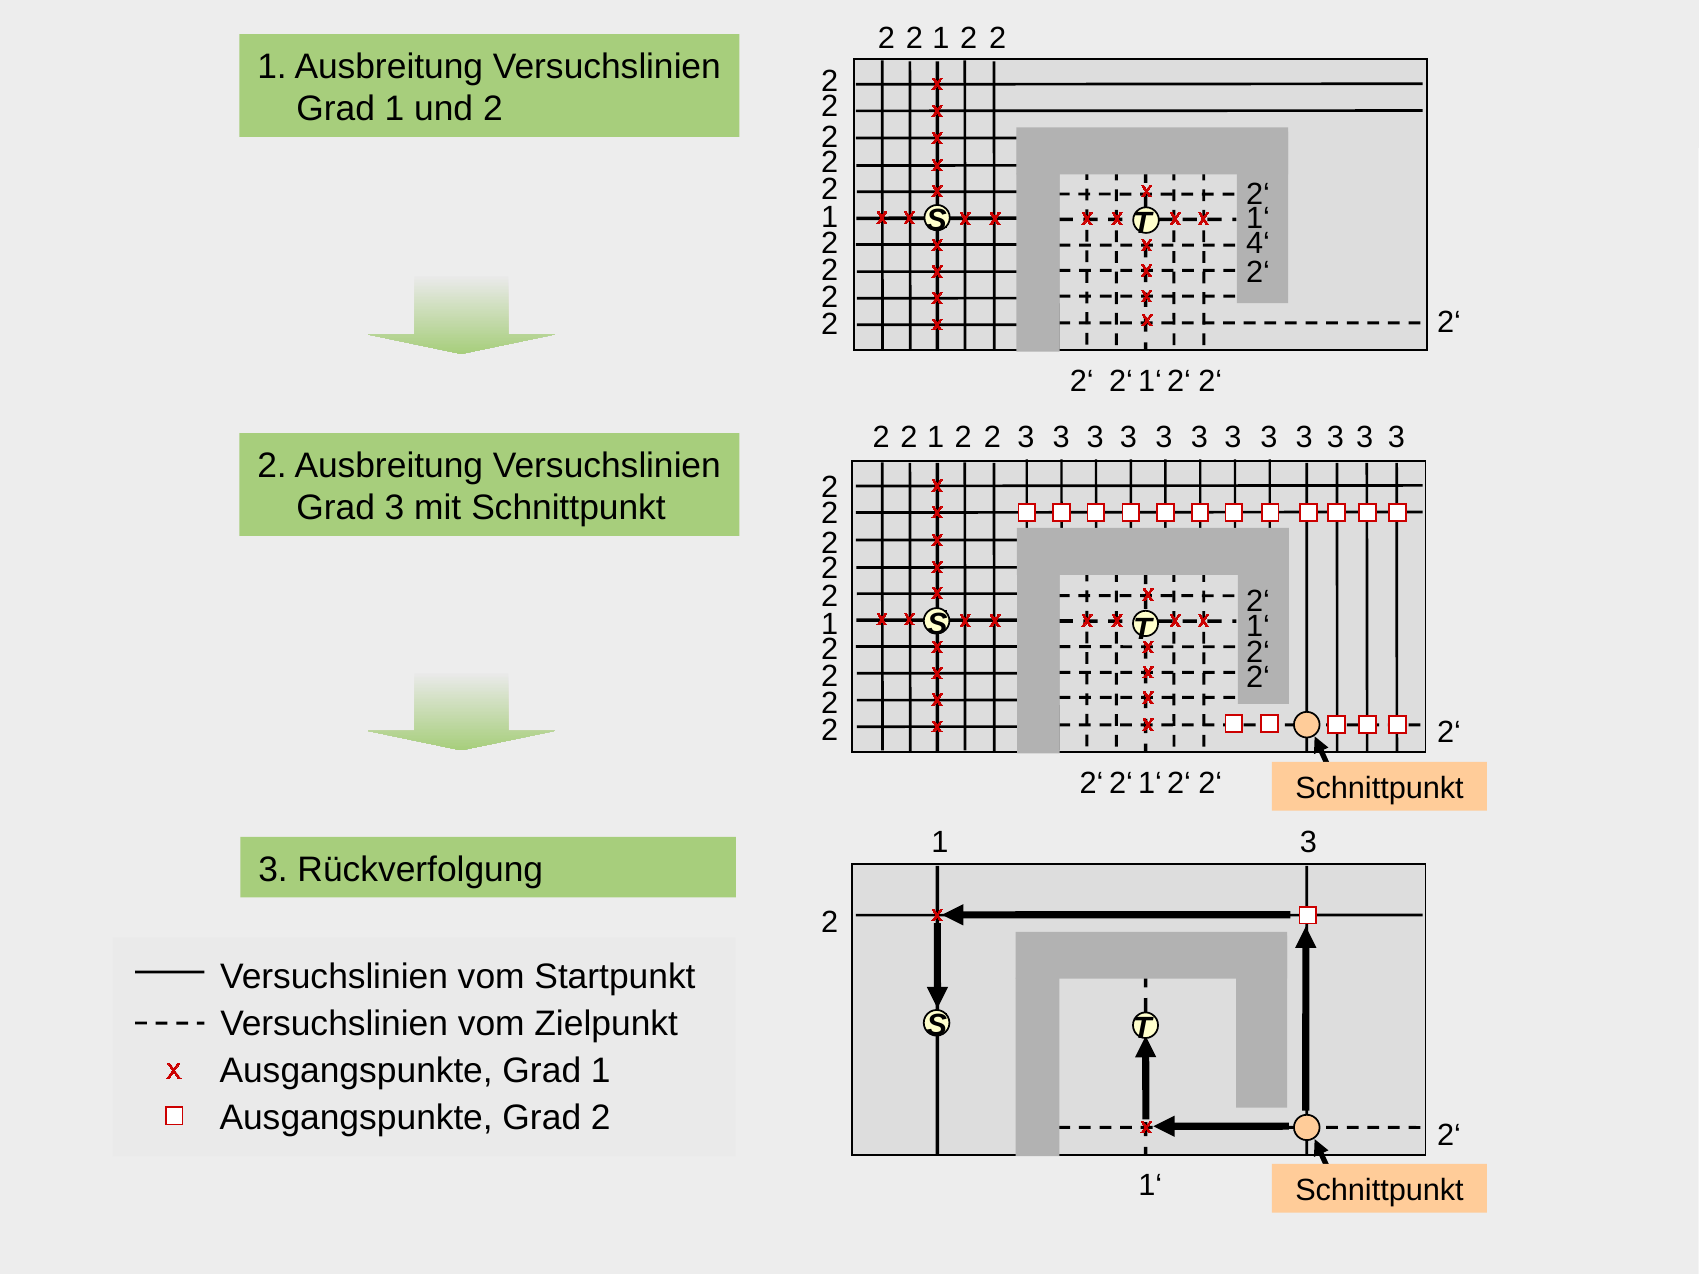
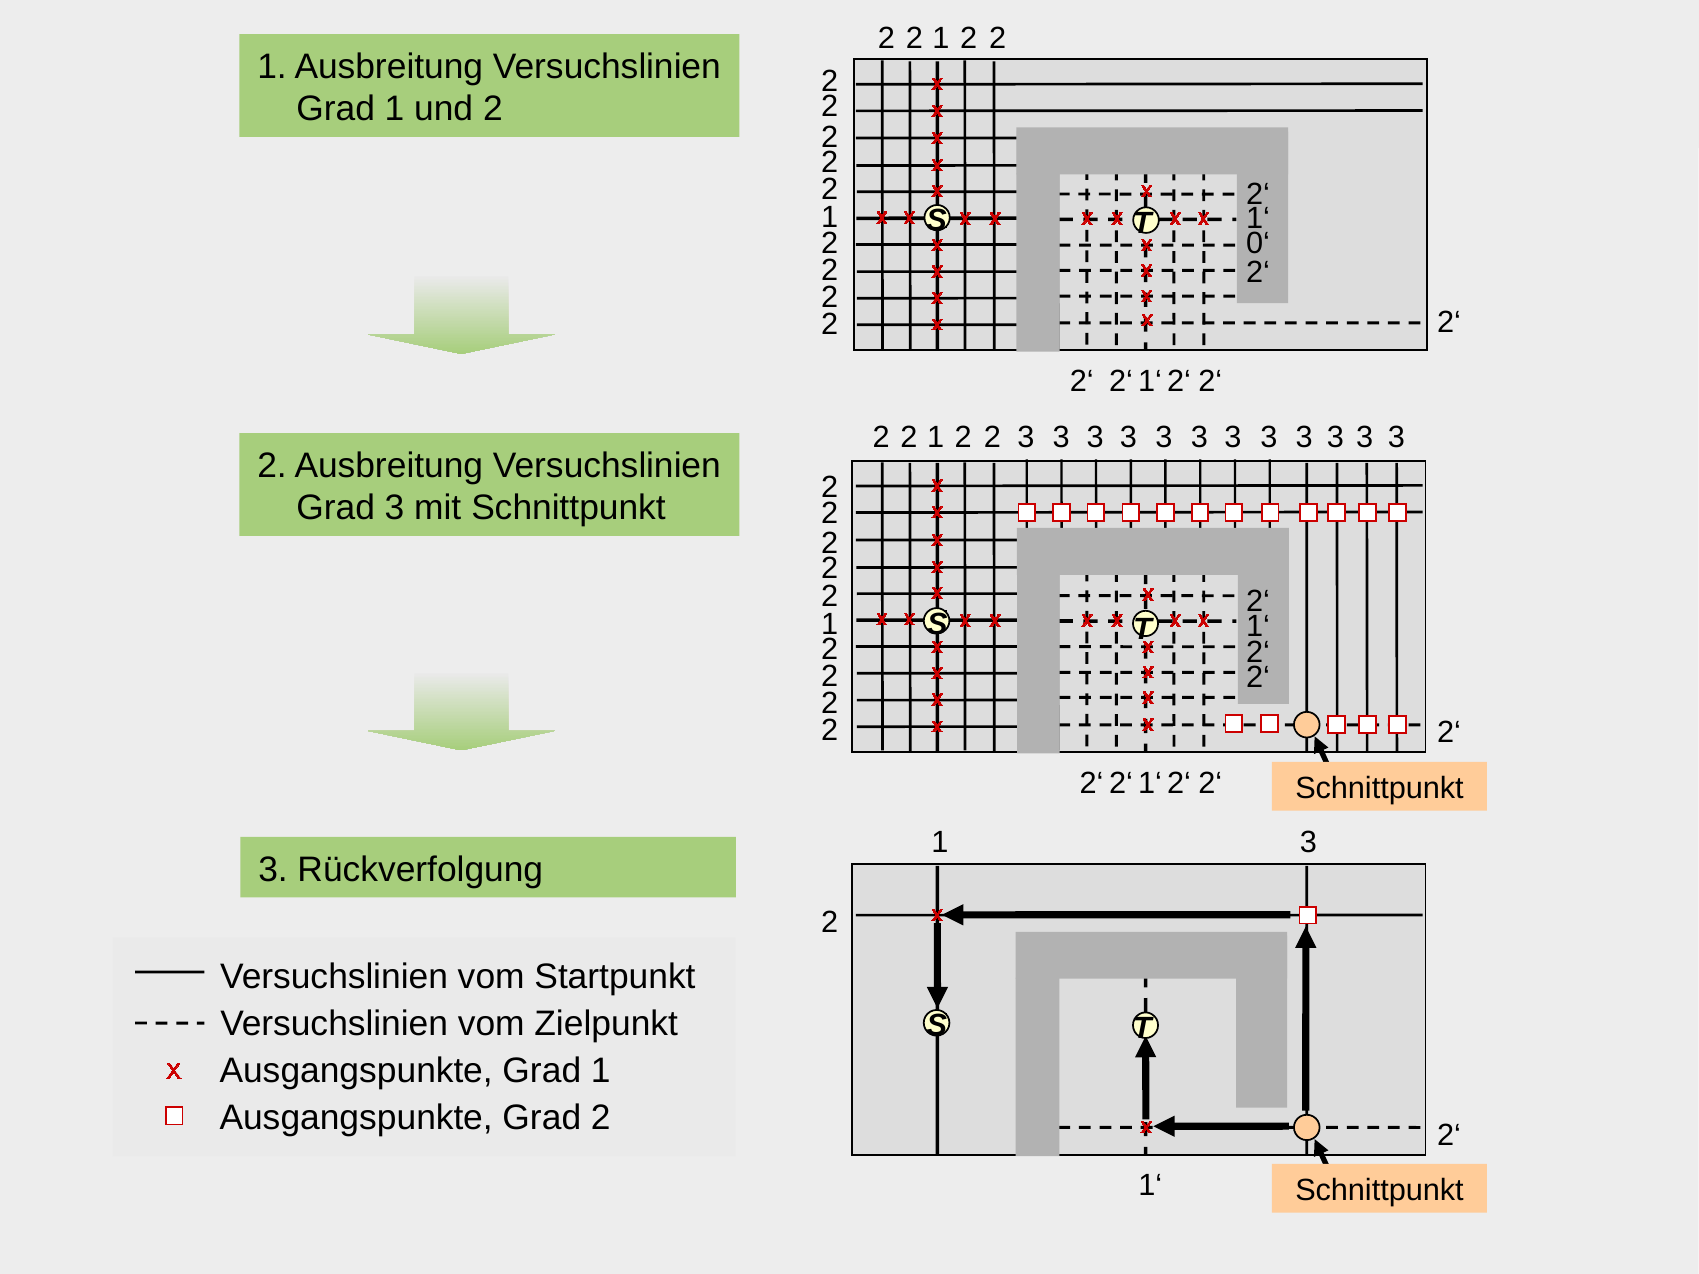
4‘: 4‘ -> 0‘
